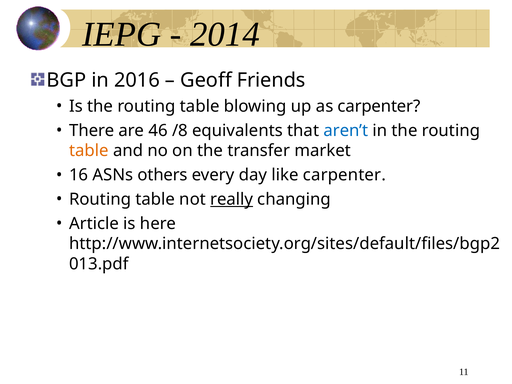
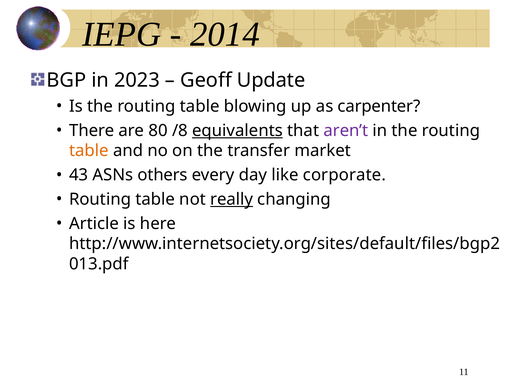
2016: 2016 -> 2023
Friends: Friends -> Update
46: 46 -> 80
equivalents underline: none -> present
aren’t colour: blue -> purple
16: 16 -> 43
like carpenter: carpenter -> corporate
